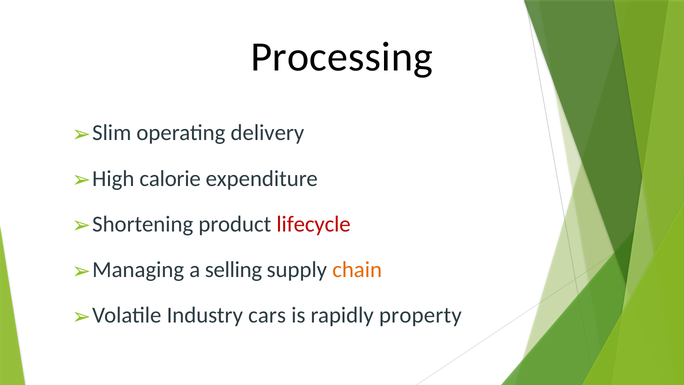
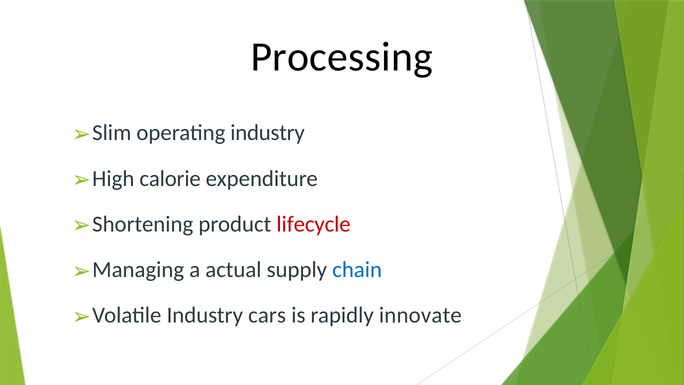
operating delivery: delivery -> industry
selling: selling -> actual
chain colour: orange -> blue
property: property -> innovate
